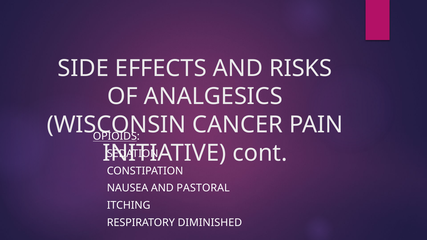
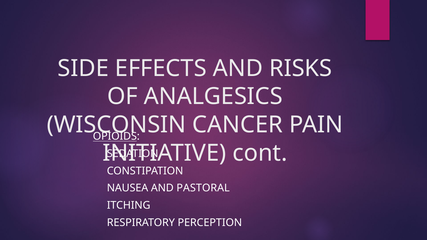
DIMINISHED: DIMINISHED -> PERCEPTION
